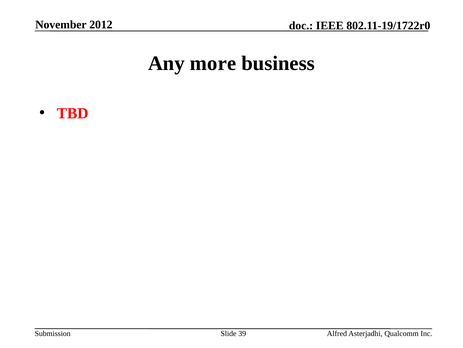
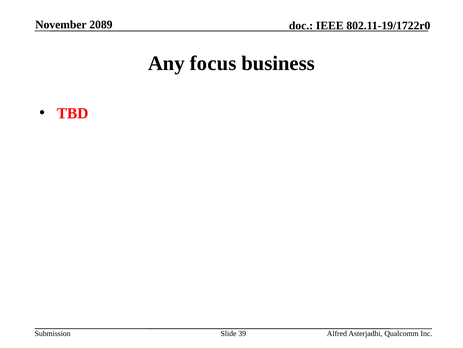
2012: 2012 -> 2089
more: more -> focus
